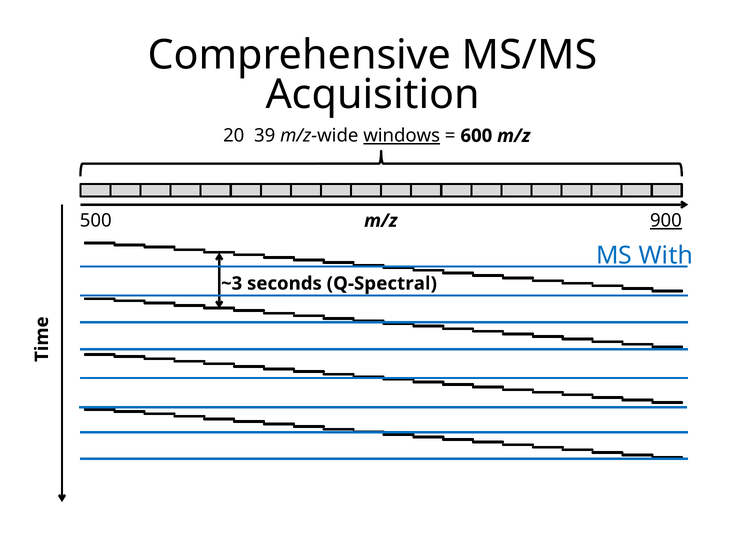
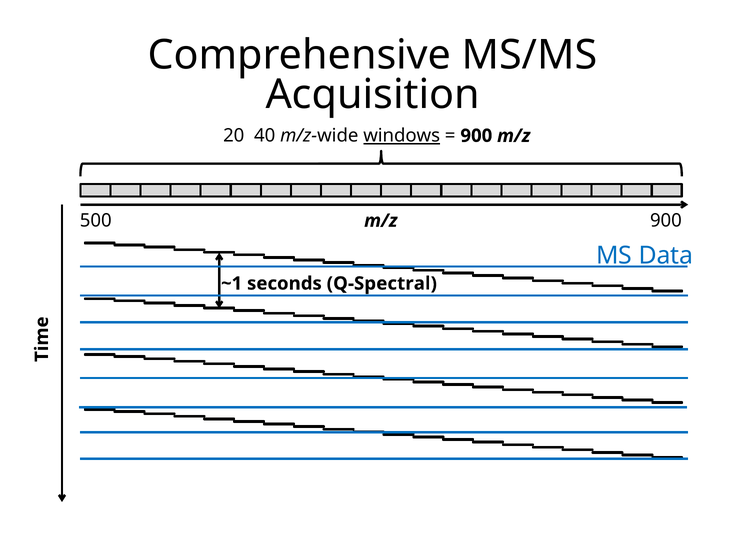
39: 39 -> 40
600 at (476, 136): 600 -> 900
900 at (666, 221) underline: present -> none
With: With -> Data
~3: ~3 -> ~1
